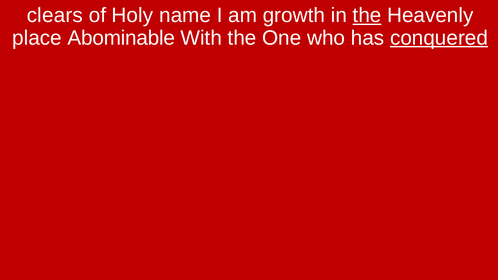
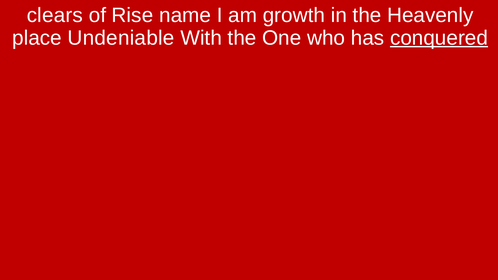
Holy: Holy -> Rise
the at (367, 15) underline: present -> none
Abominable: Abominable -> Undeniable
